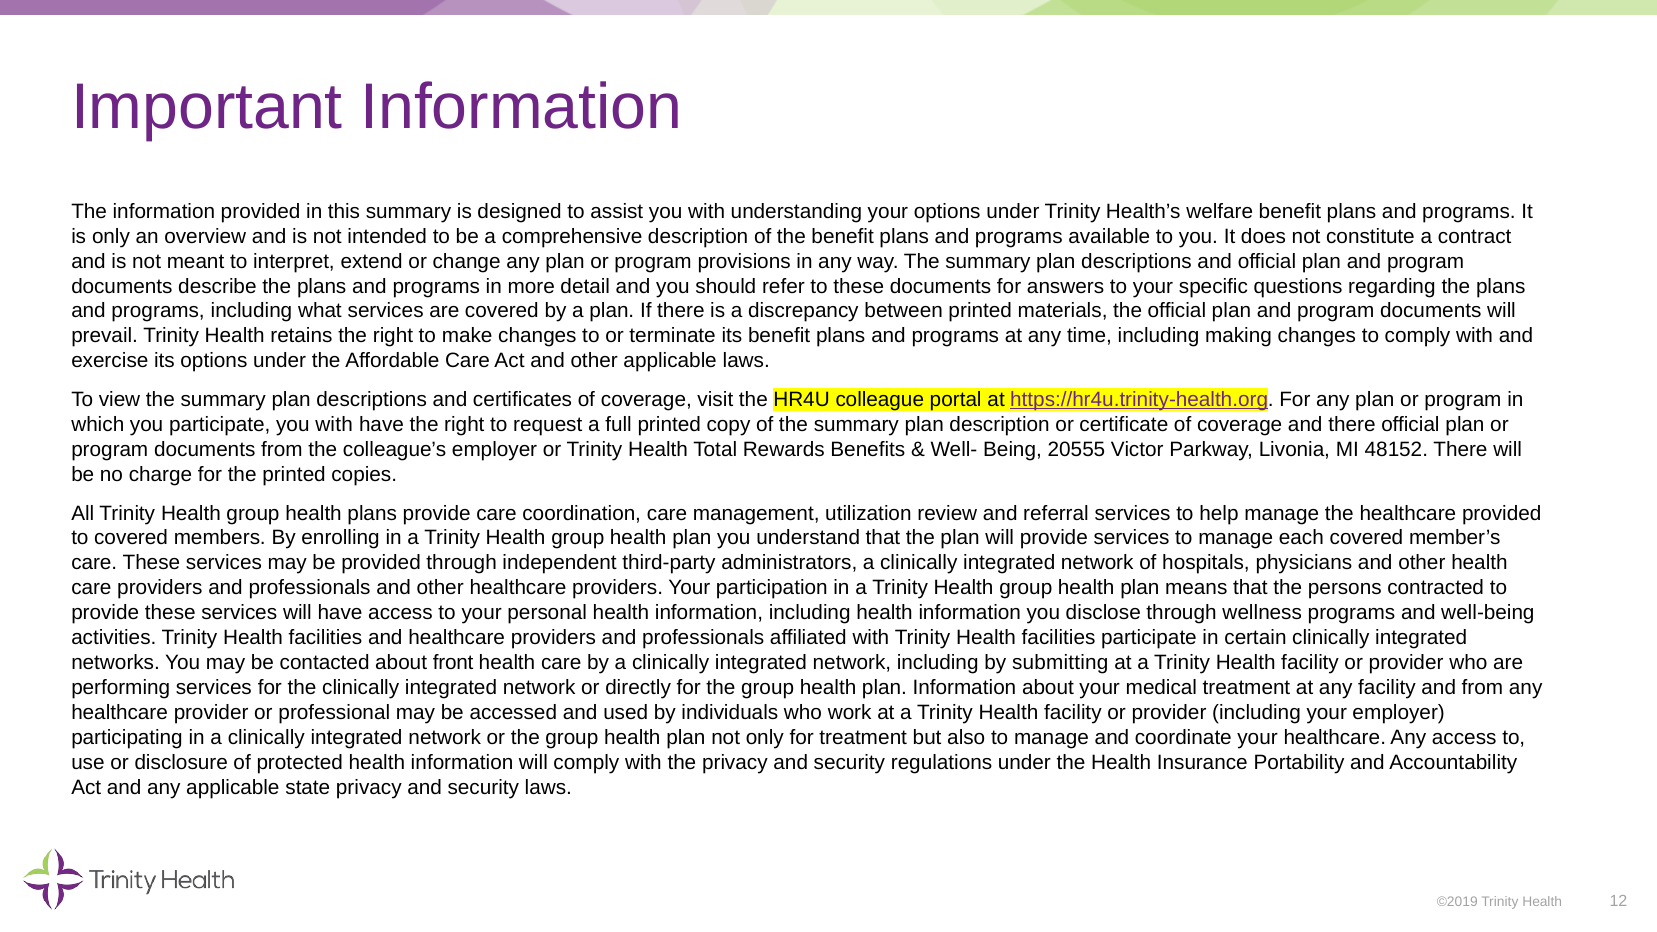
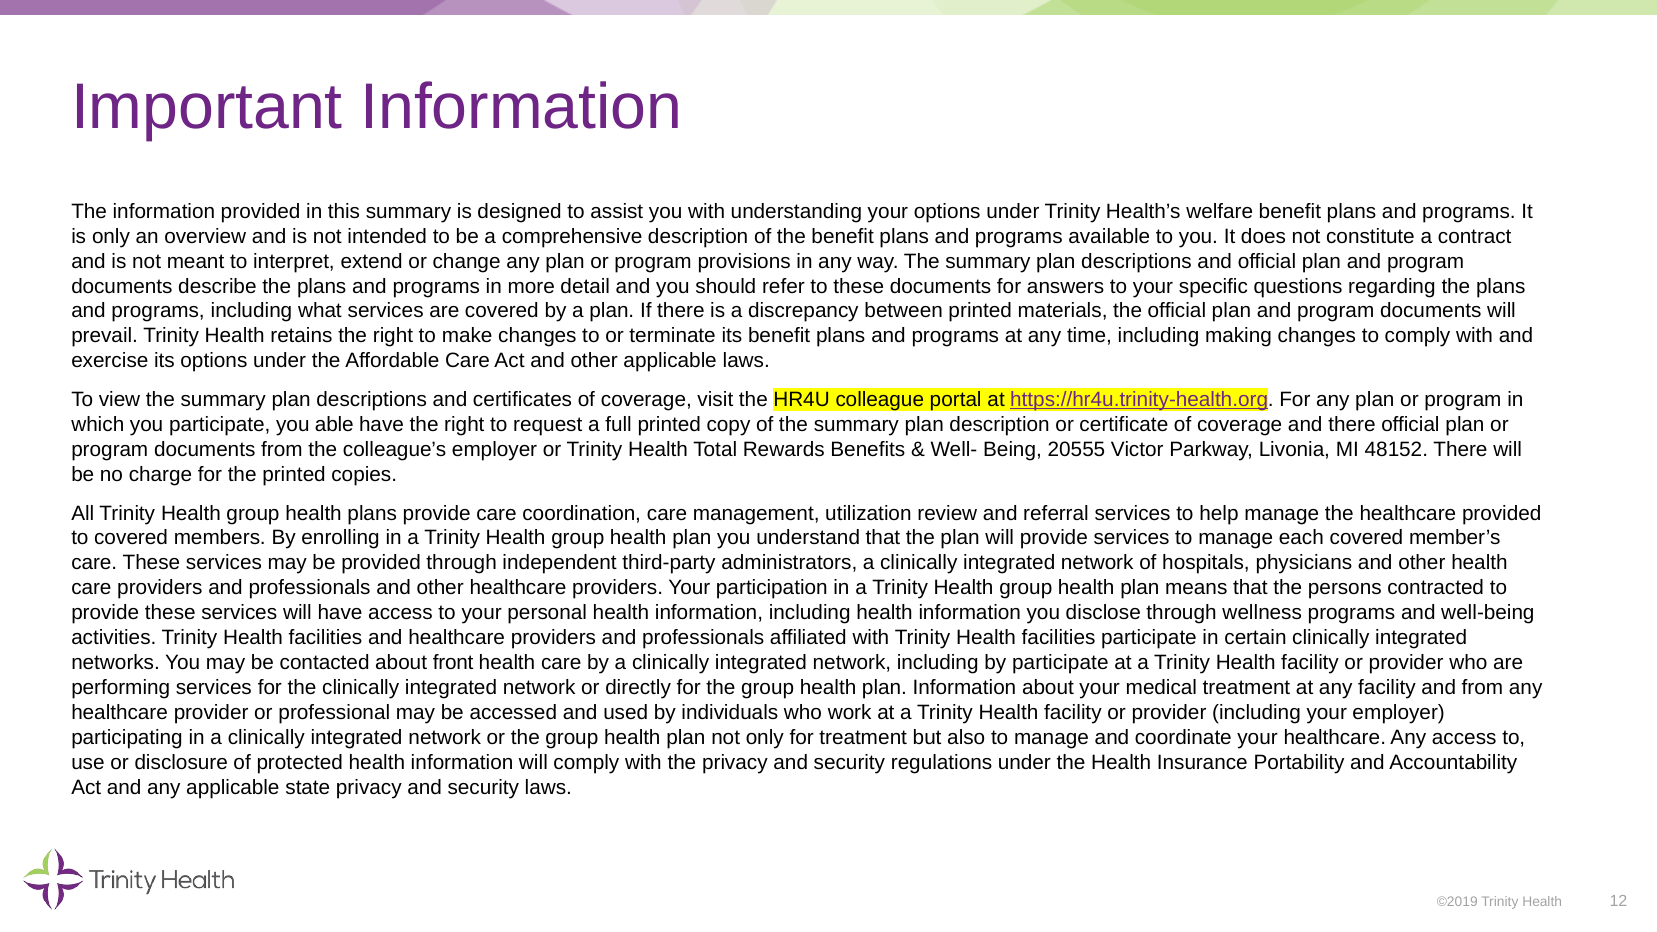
participate you with: with -> able
by submitting: submitting -> participate
